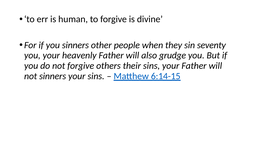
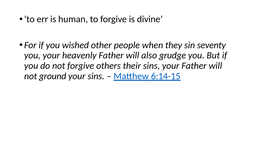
you sinners: sinners -> wished
not sinners: sinners -> ground
